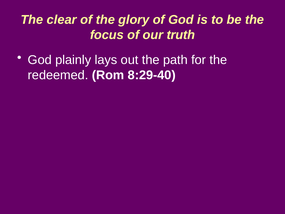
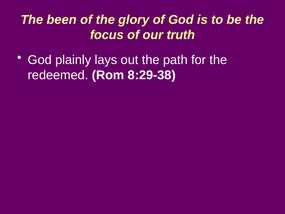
clear: clear -> been
8:29-40: 8:29-40 -> 8:29-38
